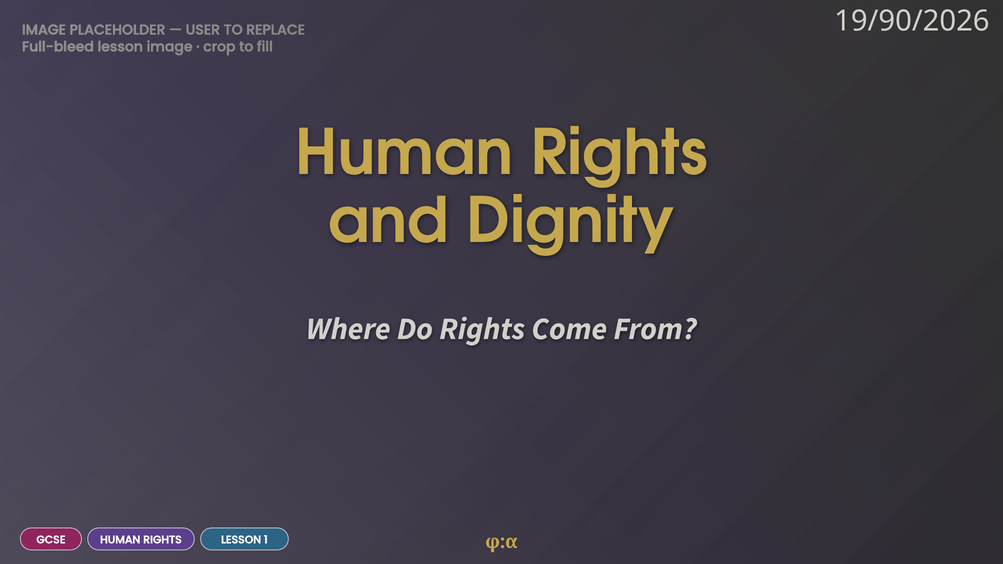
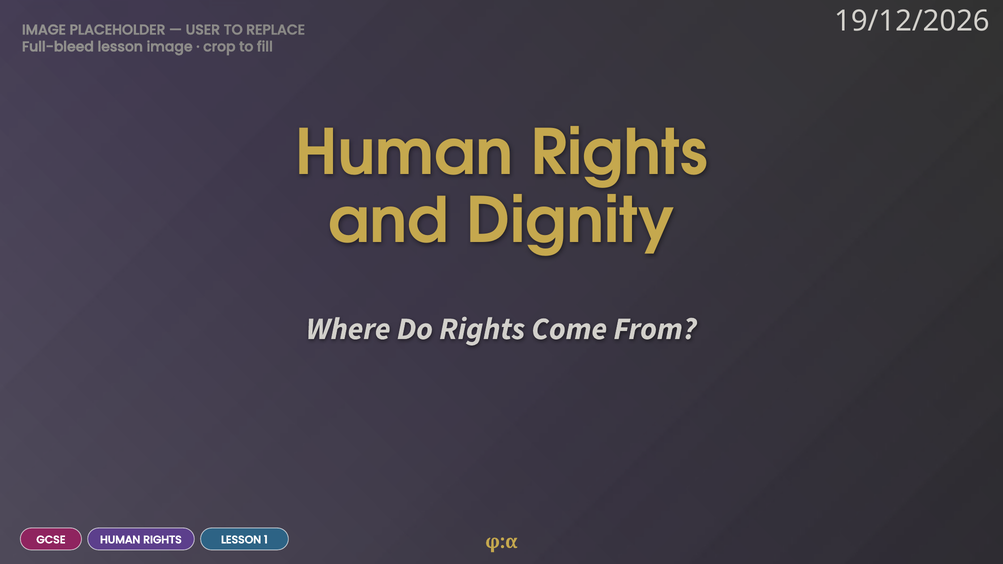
19/90/2026: 19/90/2026 -> 19/12/2026
